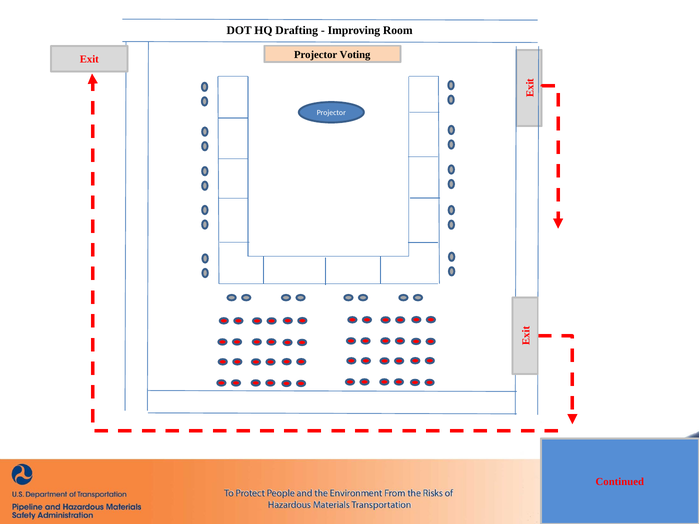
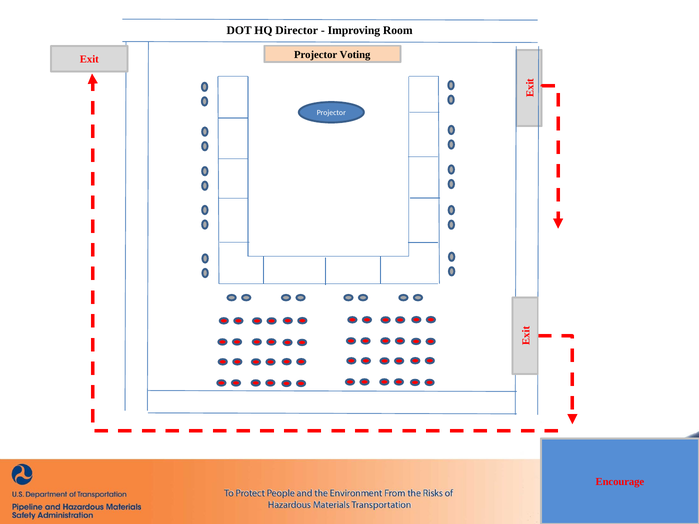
Drafting: Drafting -> Director
Continued: Continued -> Encourage
